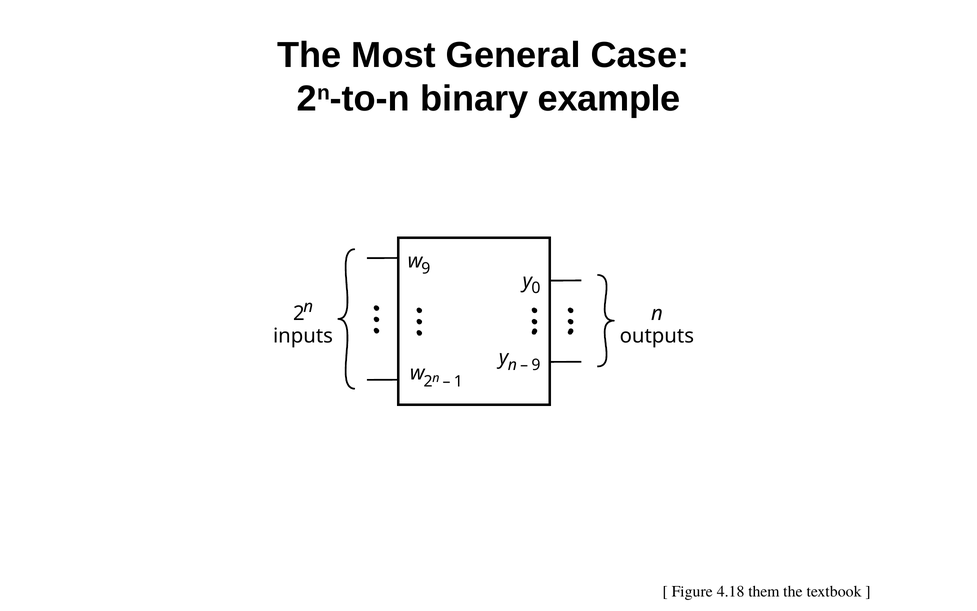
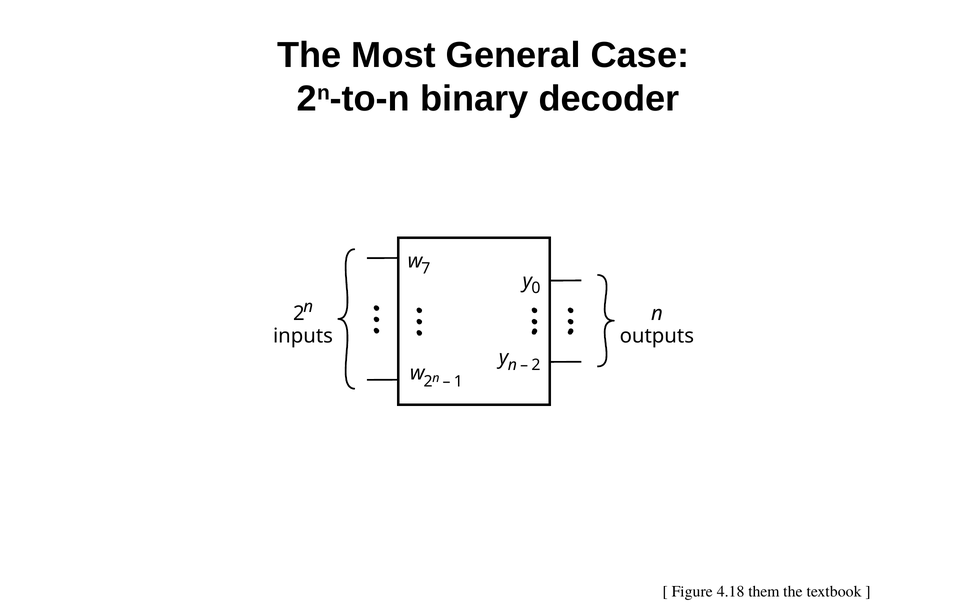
example: example -> decoder
w 9: 9 -> 7
n 9: 9 -> 2
